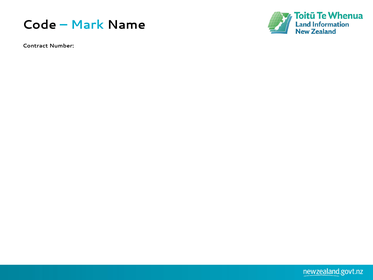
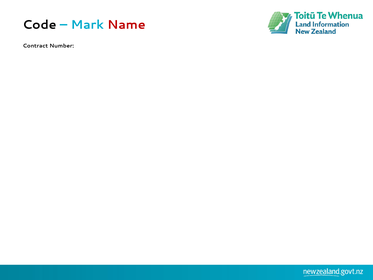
Name colour: black -> red
